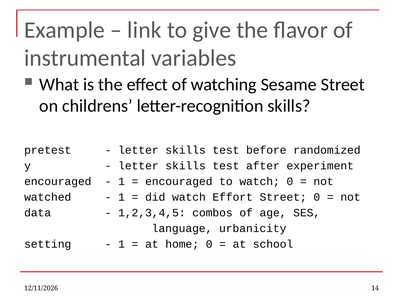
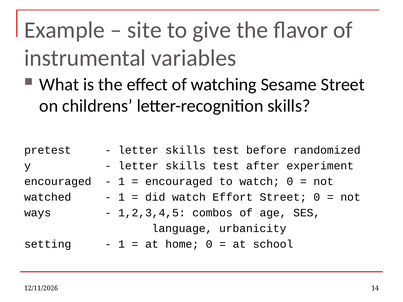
link: link -> site
data: data -> ways
